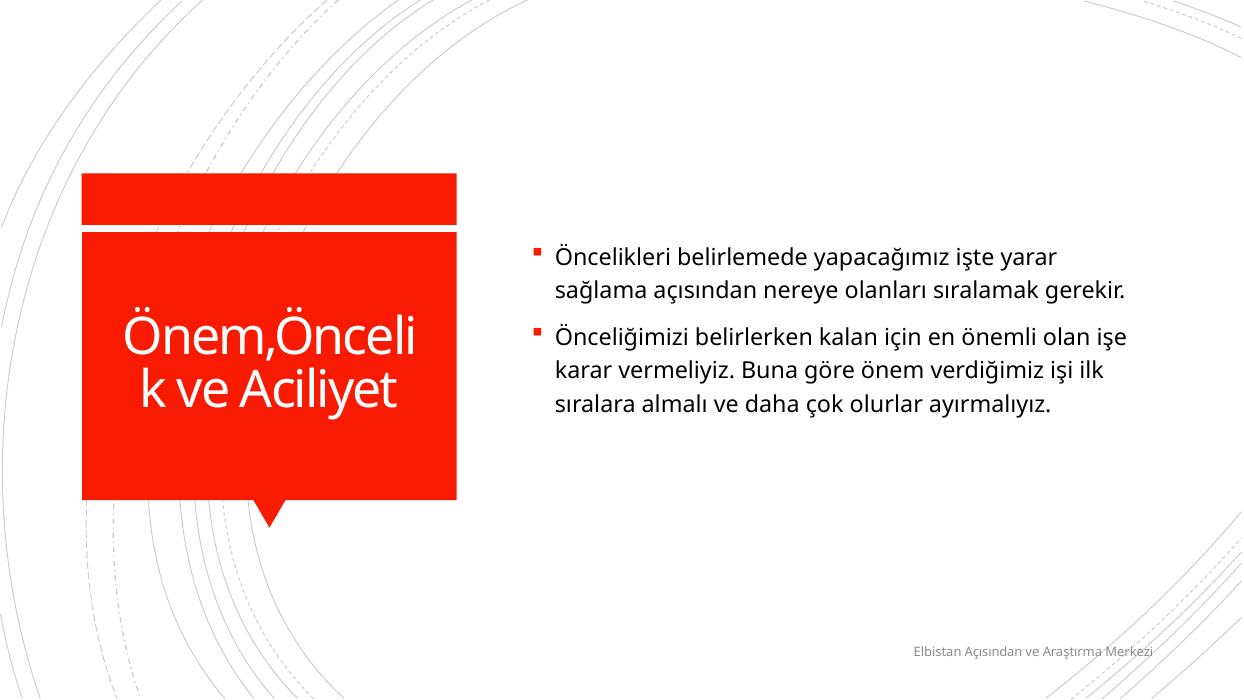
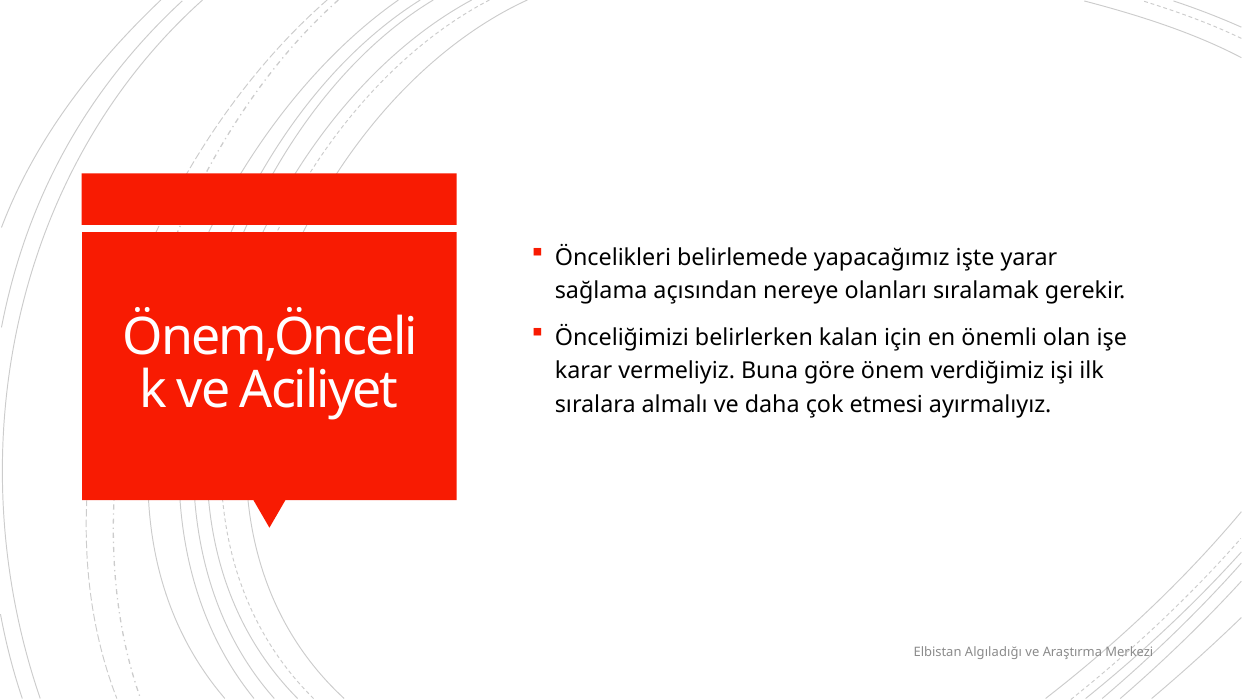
olurlar: olurlar -> etmesi
Elbistan Açısından: Açısından -> Algıladığı
